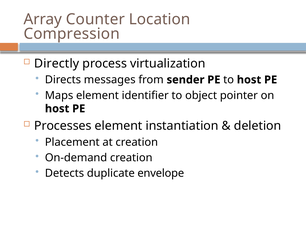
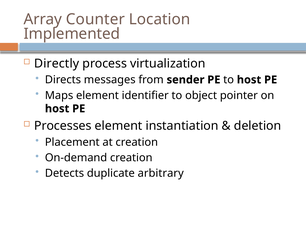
Compression: Compression -> Implemented
envelope: envelope -> arbitrary
